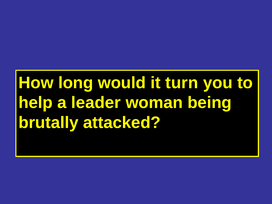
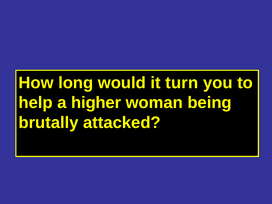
leader: leader -> higher
